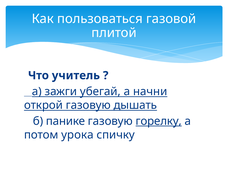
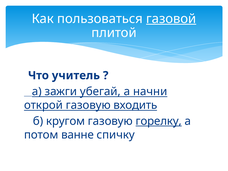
газовой underline: none -> present
дышать: дышать -> входить
панике: панике -> кругом
урока: урока -> ванне
